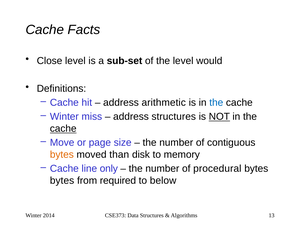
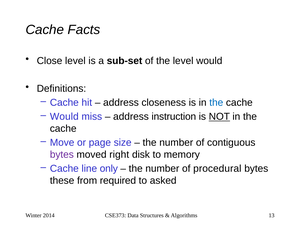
arithmetic: arithmetic -> closeness
Winter at (64, 117): Winter -> Would
address structures: structures -> instruction
cache at (63, 129) underline: present -> none
bytes at (62, 155) colour: orange -> purple
than: than -> right
bytes at (62, 181): bytes -> these
below: below -> asked
